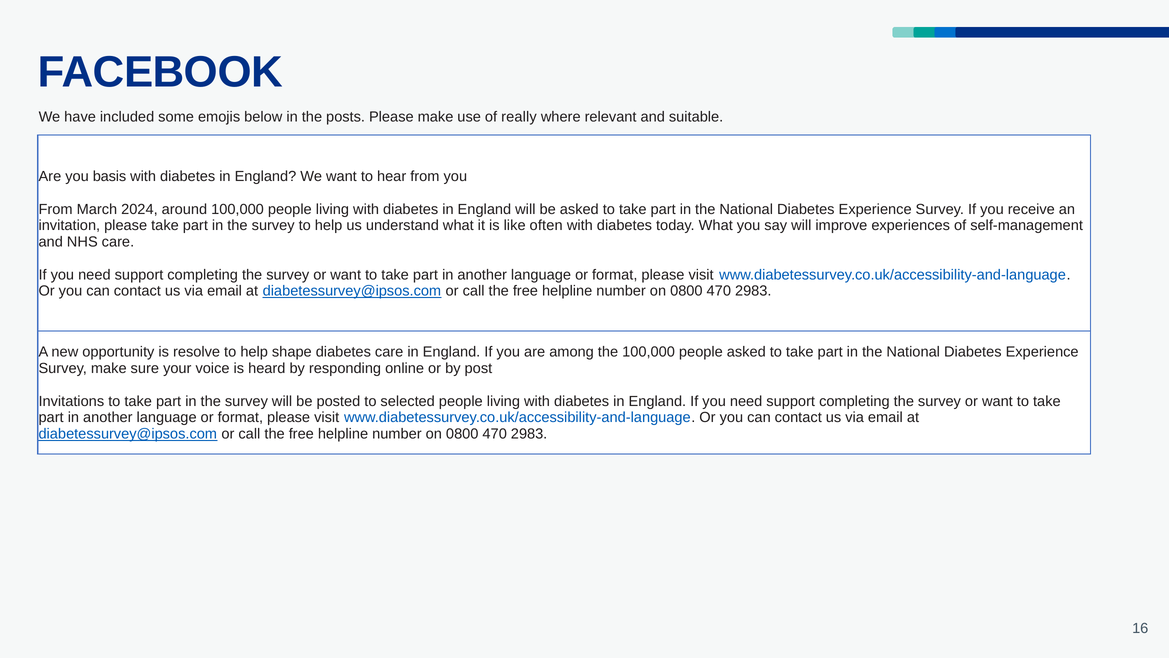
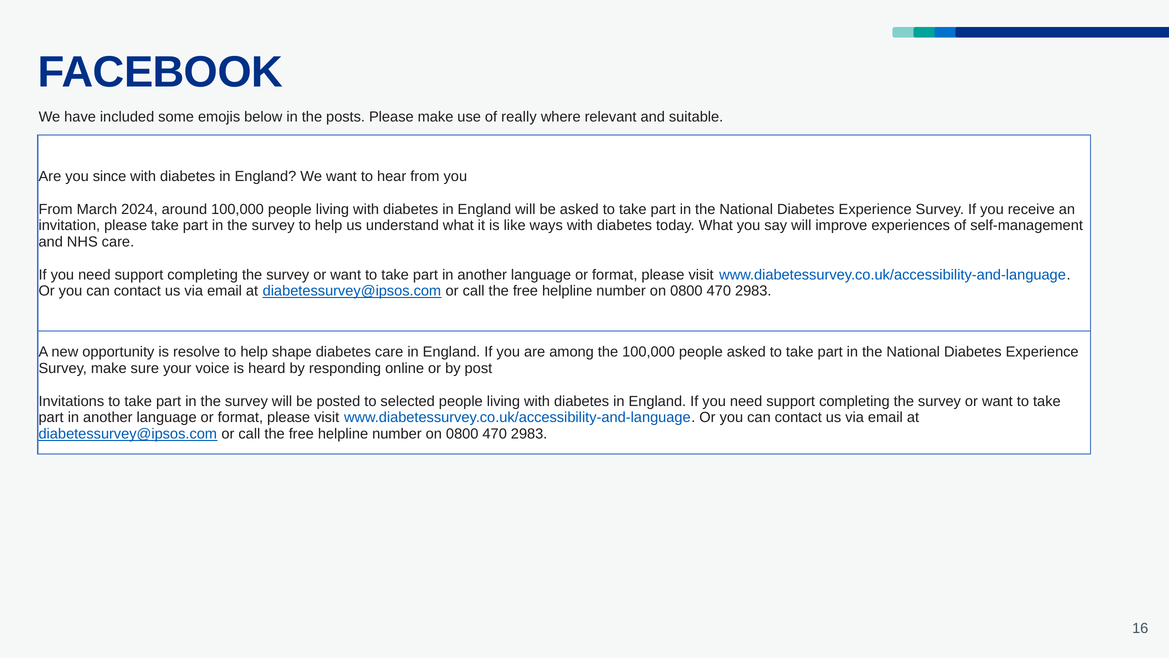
basis: basis -> since
often: often -> ways
